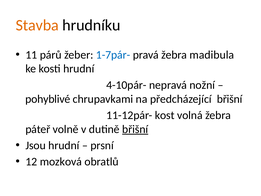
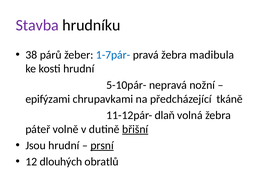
Stavba colour: orange -> purple
11: 11 -> 38
4-10pár-: 4-10pár- -> 5-10pár-
pohyblivé: pohyblivé -> epifýzami
předcházející břišní: břišní -> tkáně
kost: kost -> dlaň
prsní underline: none -> present
mozková: mozková -> dlouhých
